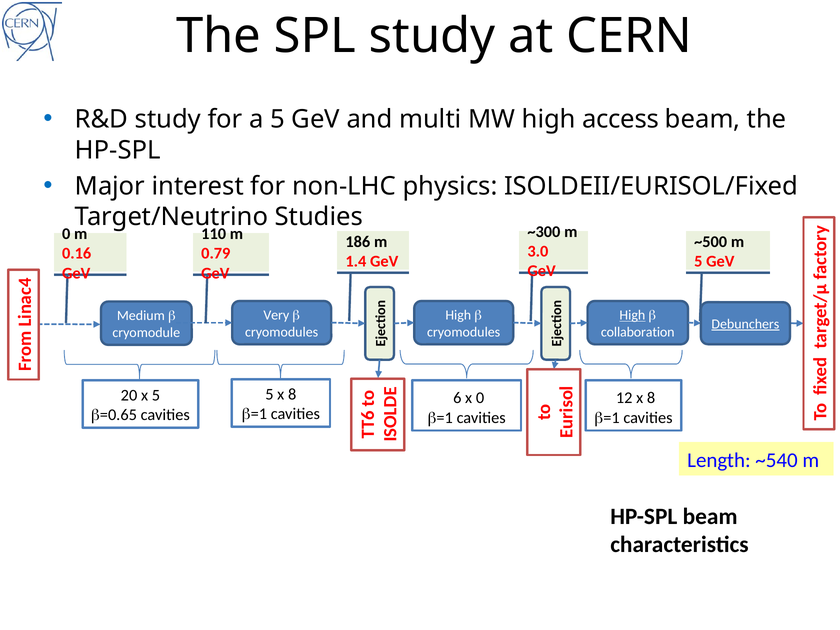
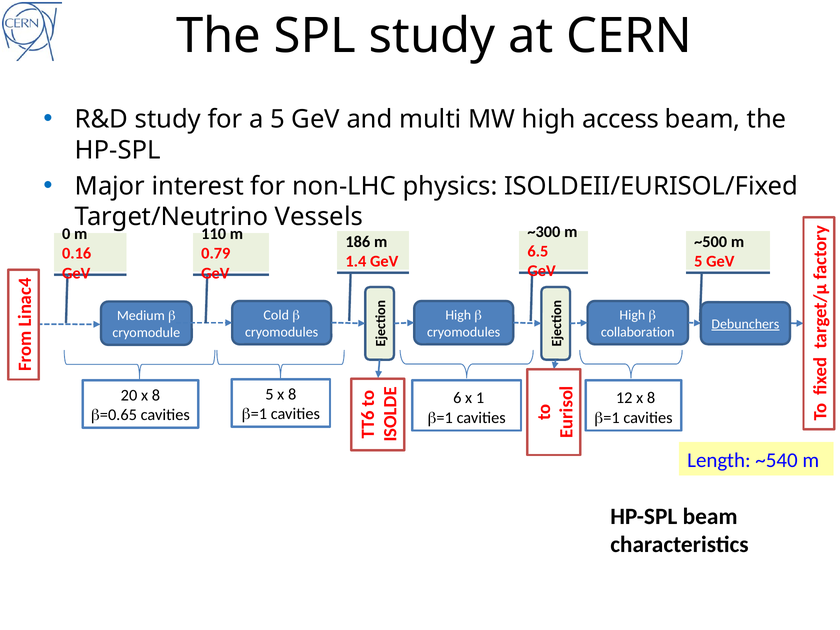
Studies: Studies -> Vessels
3.0: 3.0 -> 6.5
Very: Very -> Cold
High at (632, 315) underline: present -> none
20 x 5: 5 -> 8
x 0: 0 -> 1
